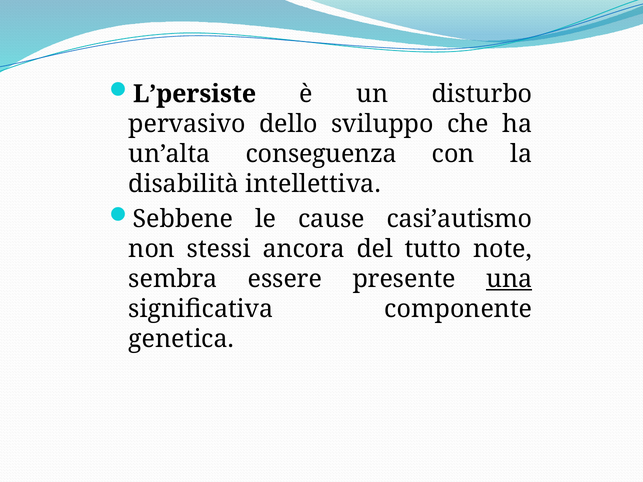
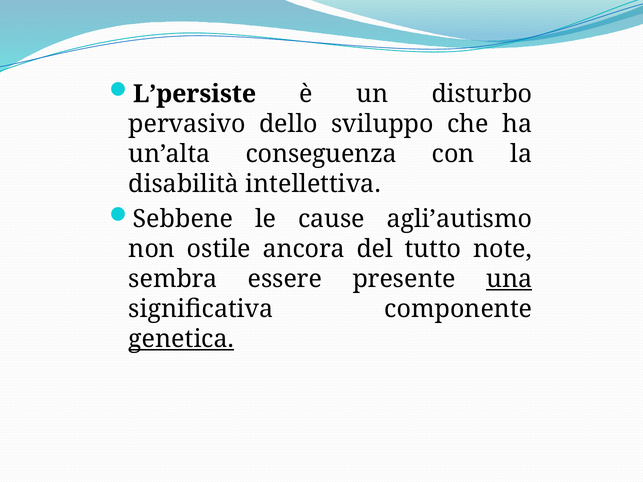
casi’autismo: casi’autismo -> agli’autismo
stessi: stessi -> ostile
genetica underline: none -> present
